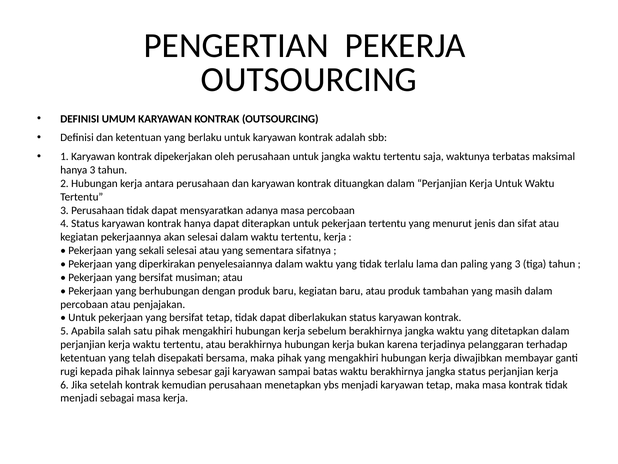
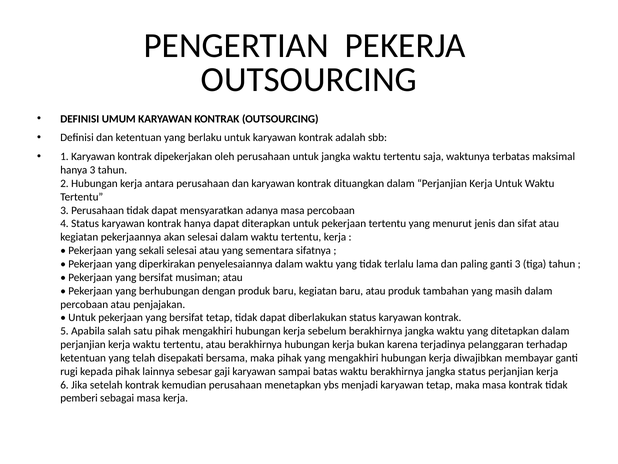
paling yang: yang -> ganti
menjadi at (79, 398): menjadi -> pemberi
